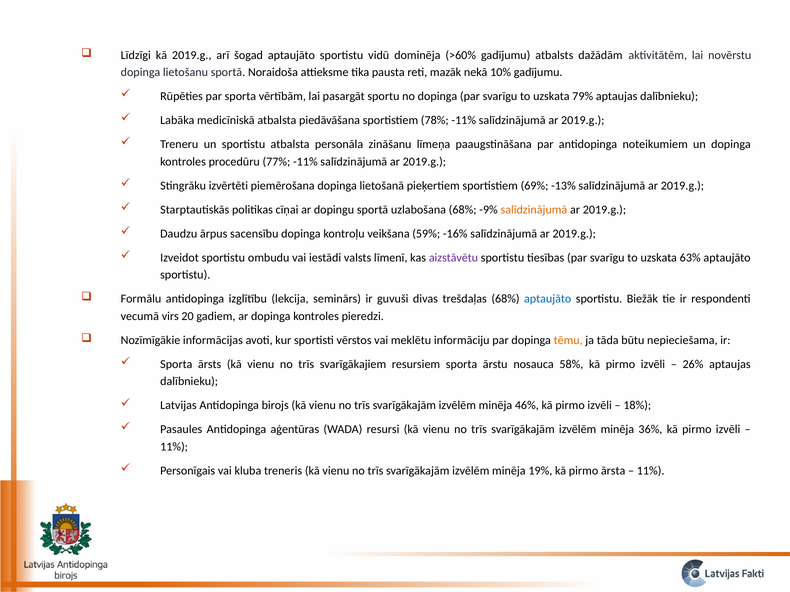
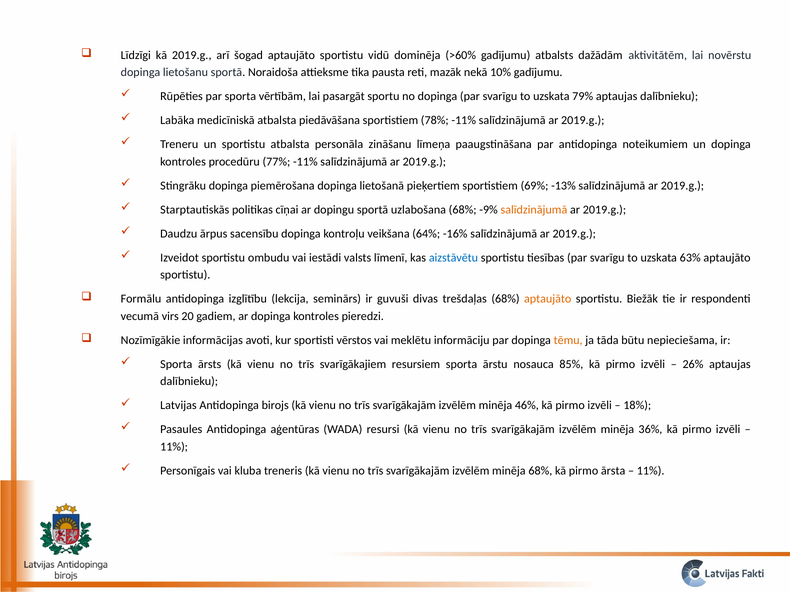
Stingrāku izvērtēti: izvērtēti -> dopinga
59%: 59% -> 64%
aizstāvētu colour: purple -> blue
aptaujāto at (548, 299) colour: blue -> orange
58%: 58% -> 85%
minēja 19%: 19% -> 68%
